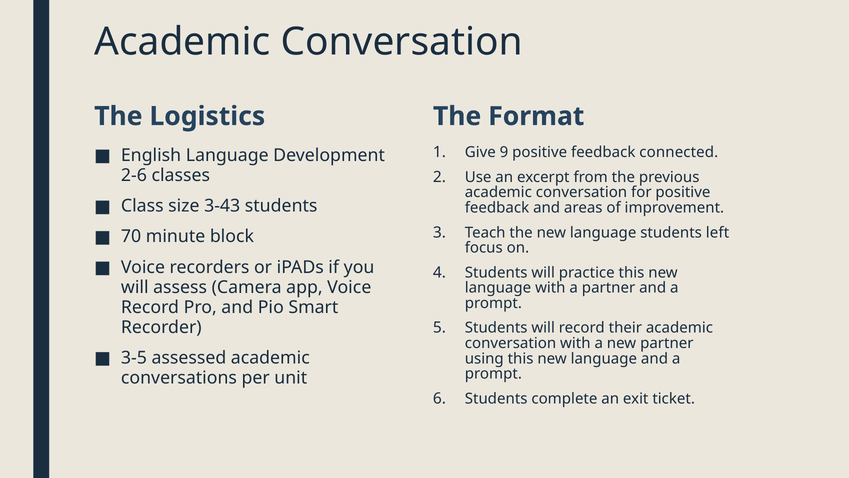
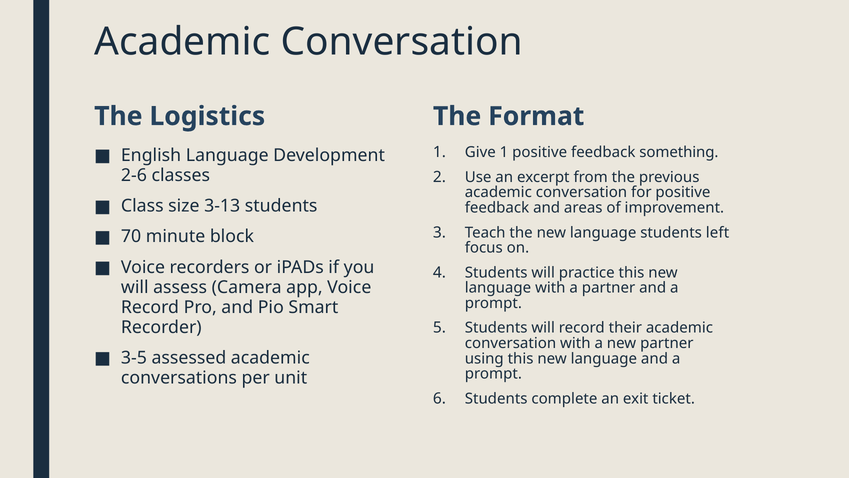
Give 9: 9 -> 1
connected: connected -> something
3-43: 3-43 -> 3-13
